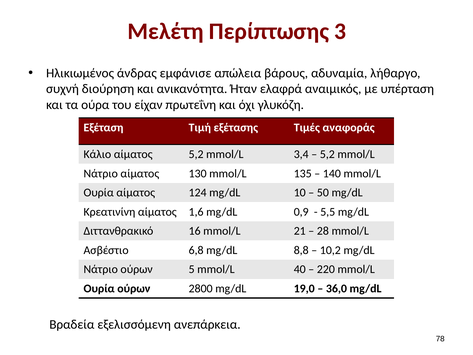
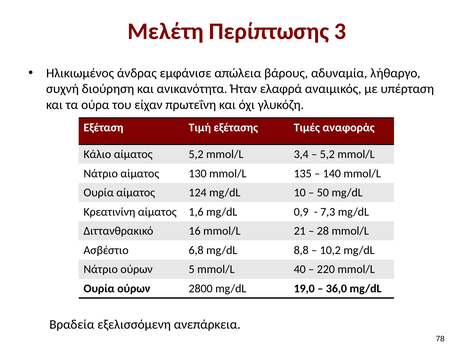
5,5: 5,5 -> 7,3
